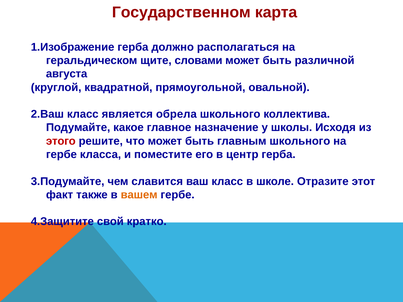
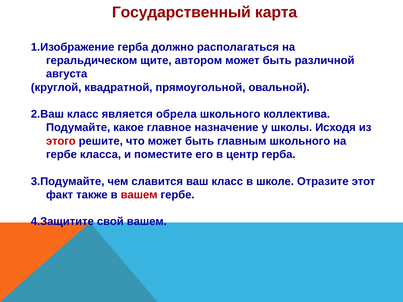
Государственном: Государственном -> Государственный
словами: словами -> автором
вашем at (139, 195) colour: orange -> red
свой кратко: кратко -> вашем
